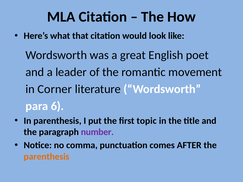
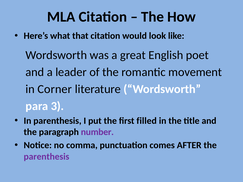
6: 6 -> 3
topic: topic -> filled
parenthesis at (47, 157) colour: orange -> purple
